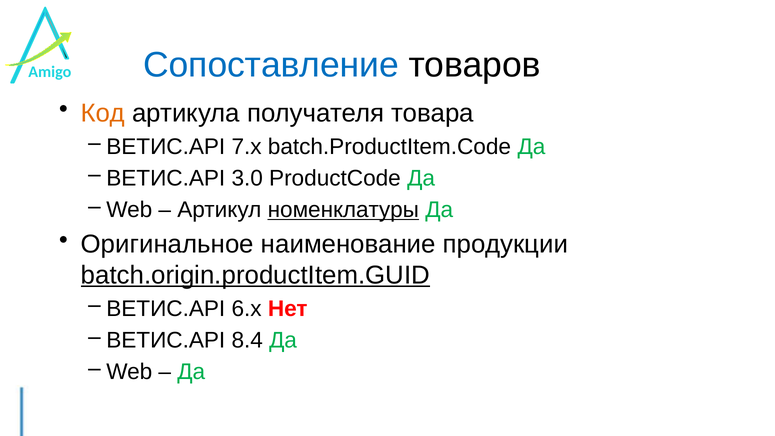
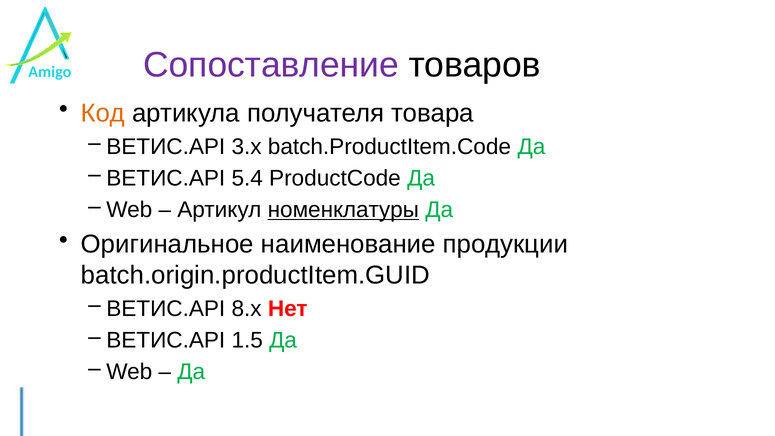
Сопоставление colour: blue -> purple
7.x: 7.x -> 3.x
3.0: 3.0 -> 5.4
batch.origin.productItem.GUID underline: present -> none
6.x: 6.x -> 8.x
8.4: 8.4 -> 1.5
